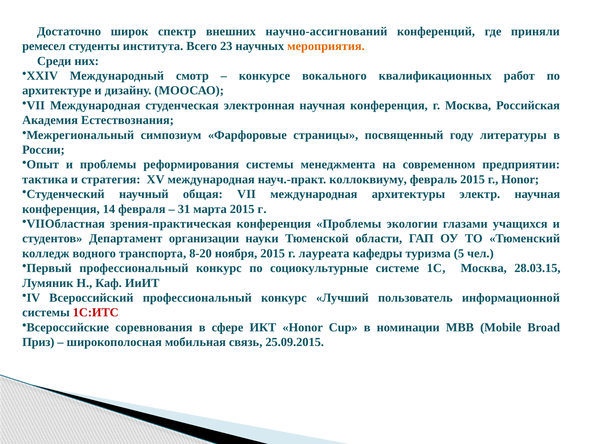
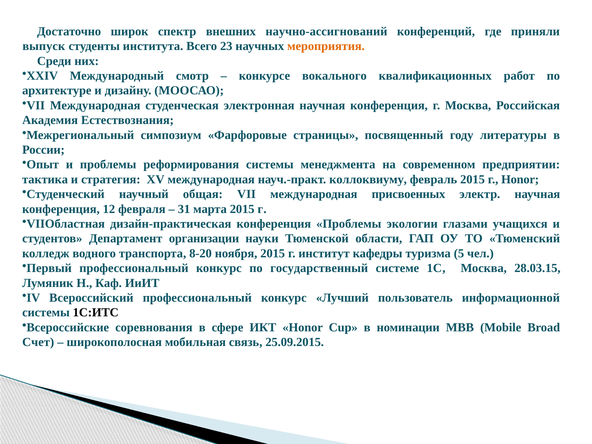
ремесел: ремесел -> выпуск
архитектуры: архитектуры -> присвоенных
14: 14 -> 12
зрения-практическая: зрения-практическая -> дизайн-практическая
лауреата: лауреата -> институт
социокультурные: социокультурные -> государственный
1С:ИТС colour: red -> black
Приз: Приз -> Счет
